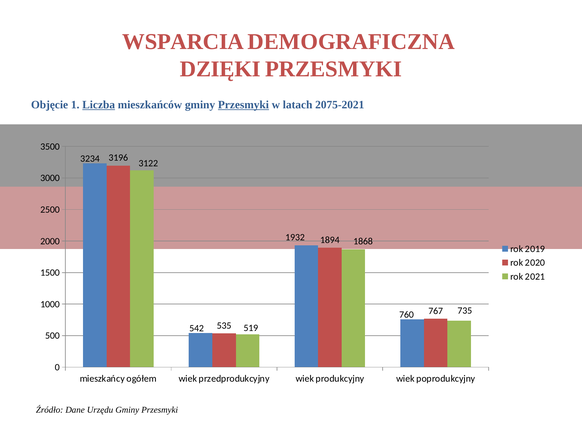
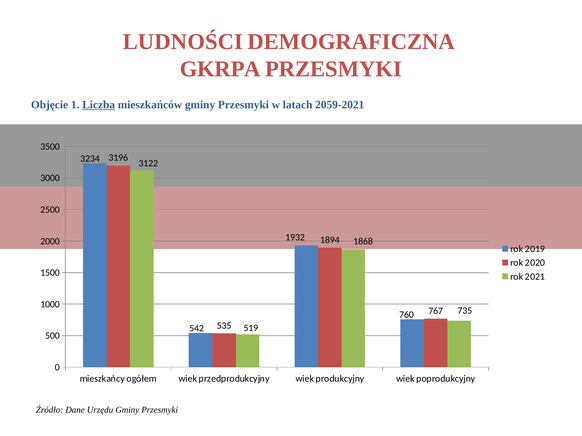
WSPARCIA: WSPARCIA -> LUDNOŚCI
DZIĘKI: DZIĘKI -> GKRPA
Przesmyki at (243, 105) underline: present -> none
2075-2021: 2075-2021 -> 2059-2021
